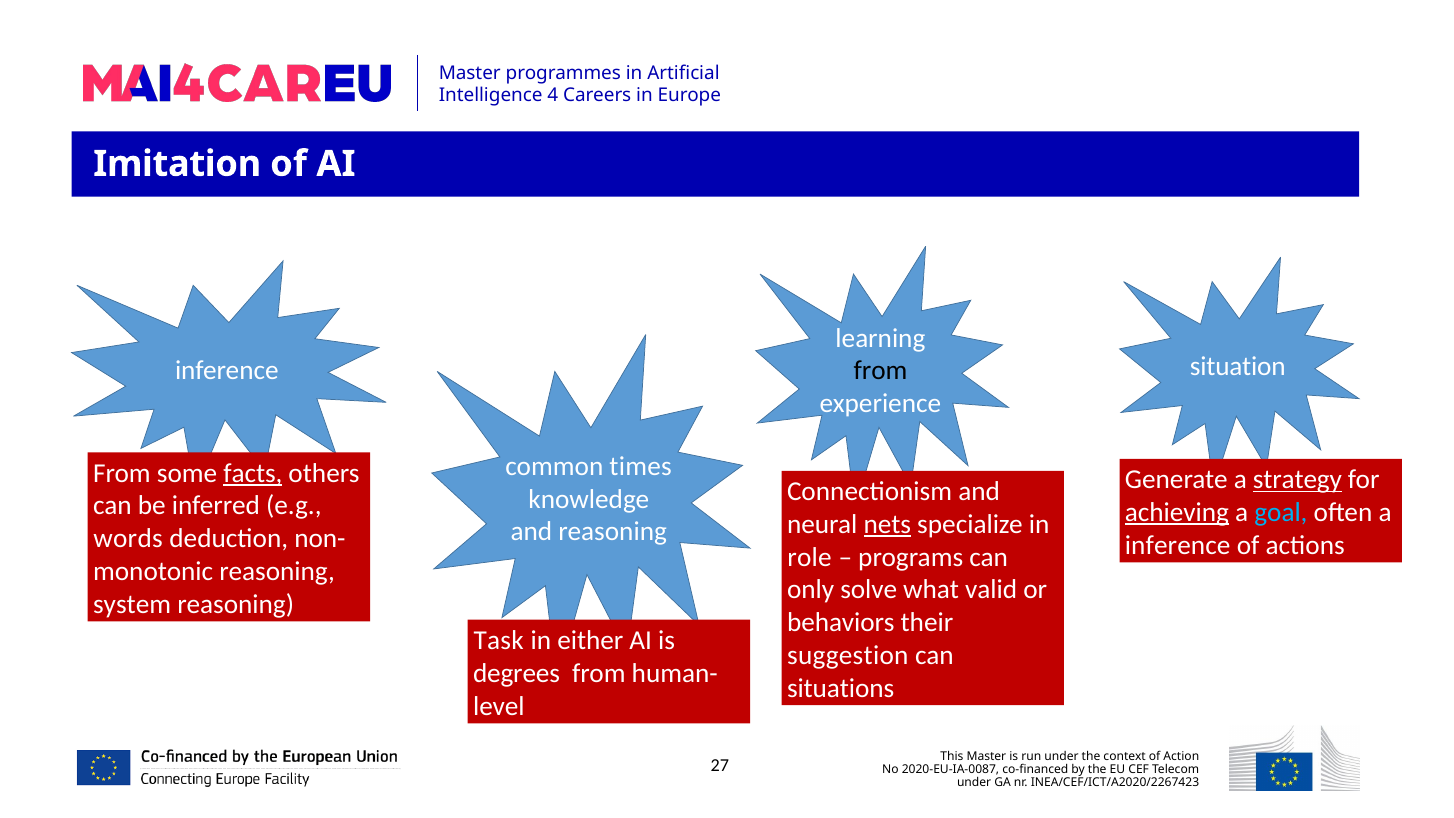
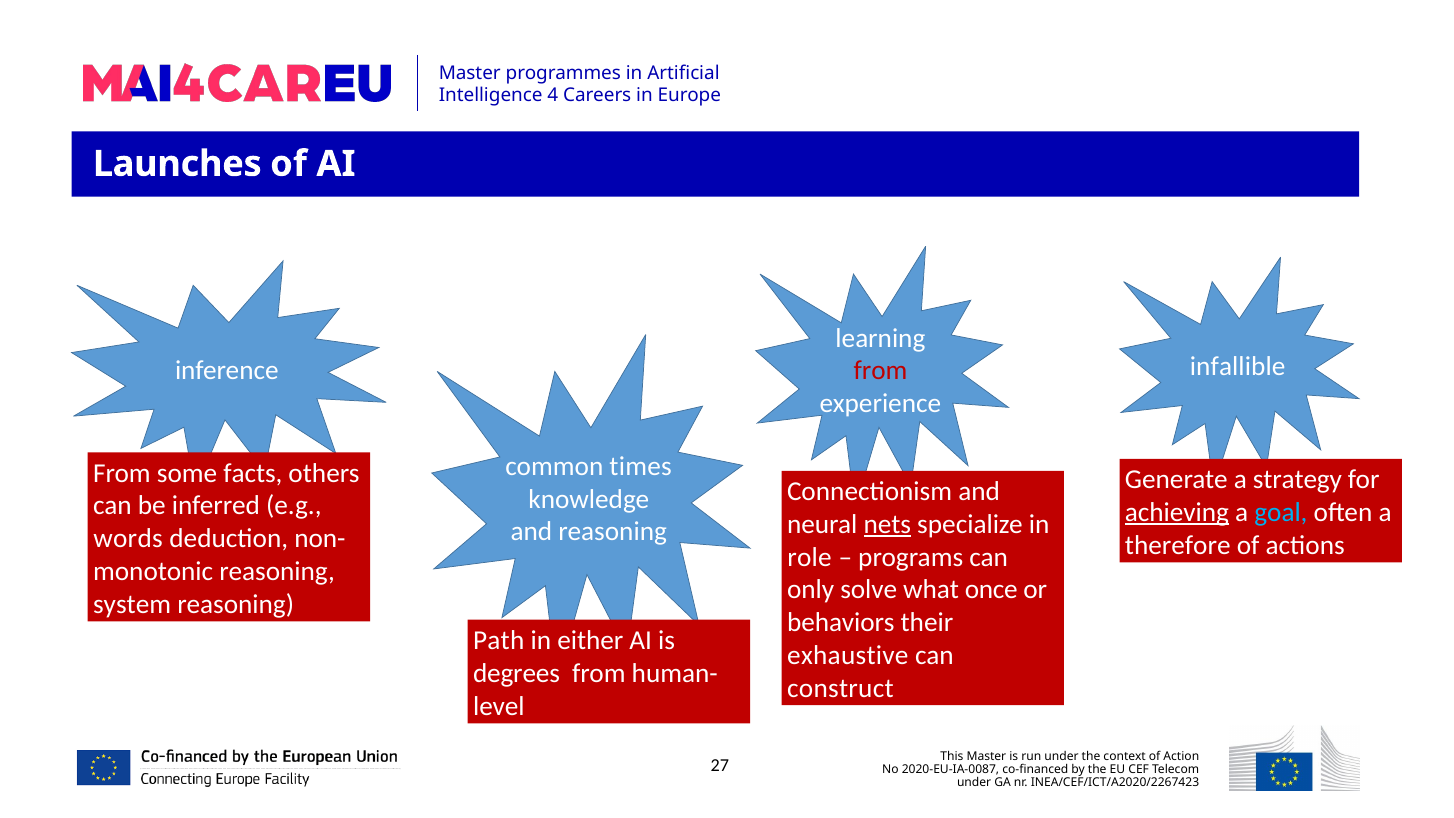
Imitation: Imitation -> Launches
situation: situation -> infallible
from at (881, 371) colour: black -> red
facts underline: present -> none
strategy underline: present -> none
inference at (1178, 545): inference -> therefore
valid: valid -> once
Task: Task -> Path
suggestion: suggestion -> exhaustive
situations: situations -> construct
